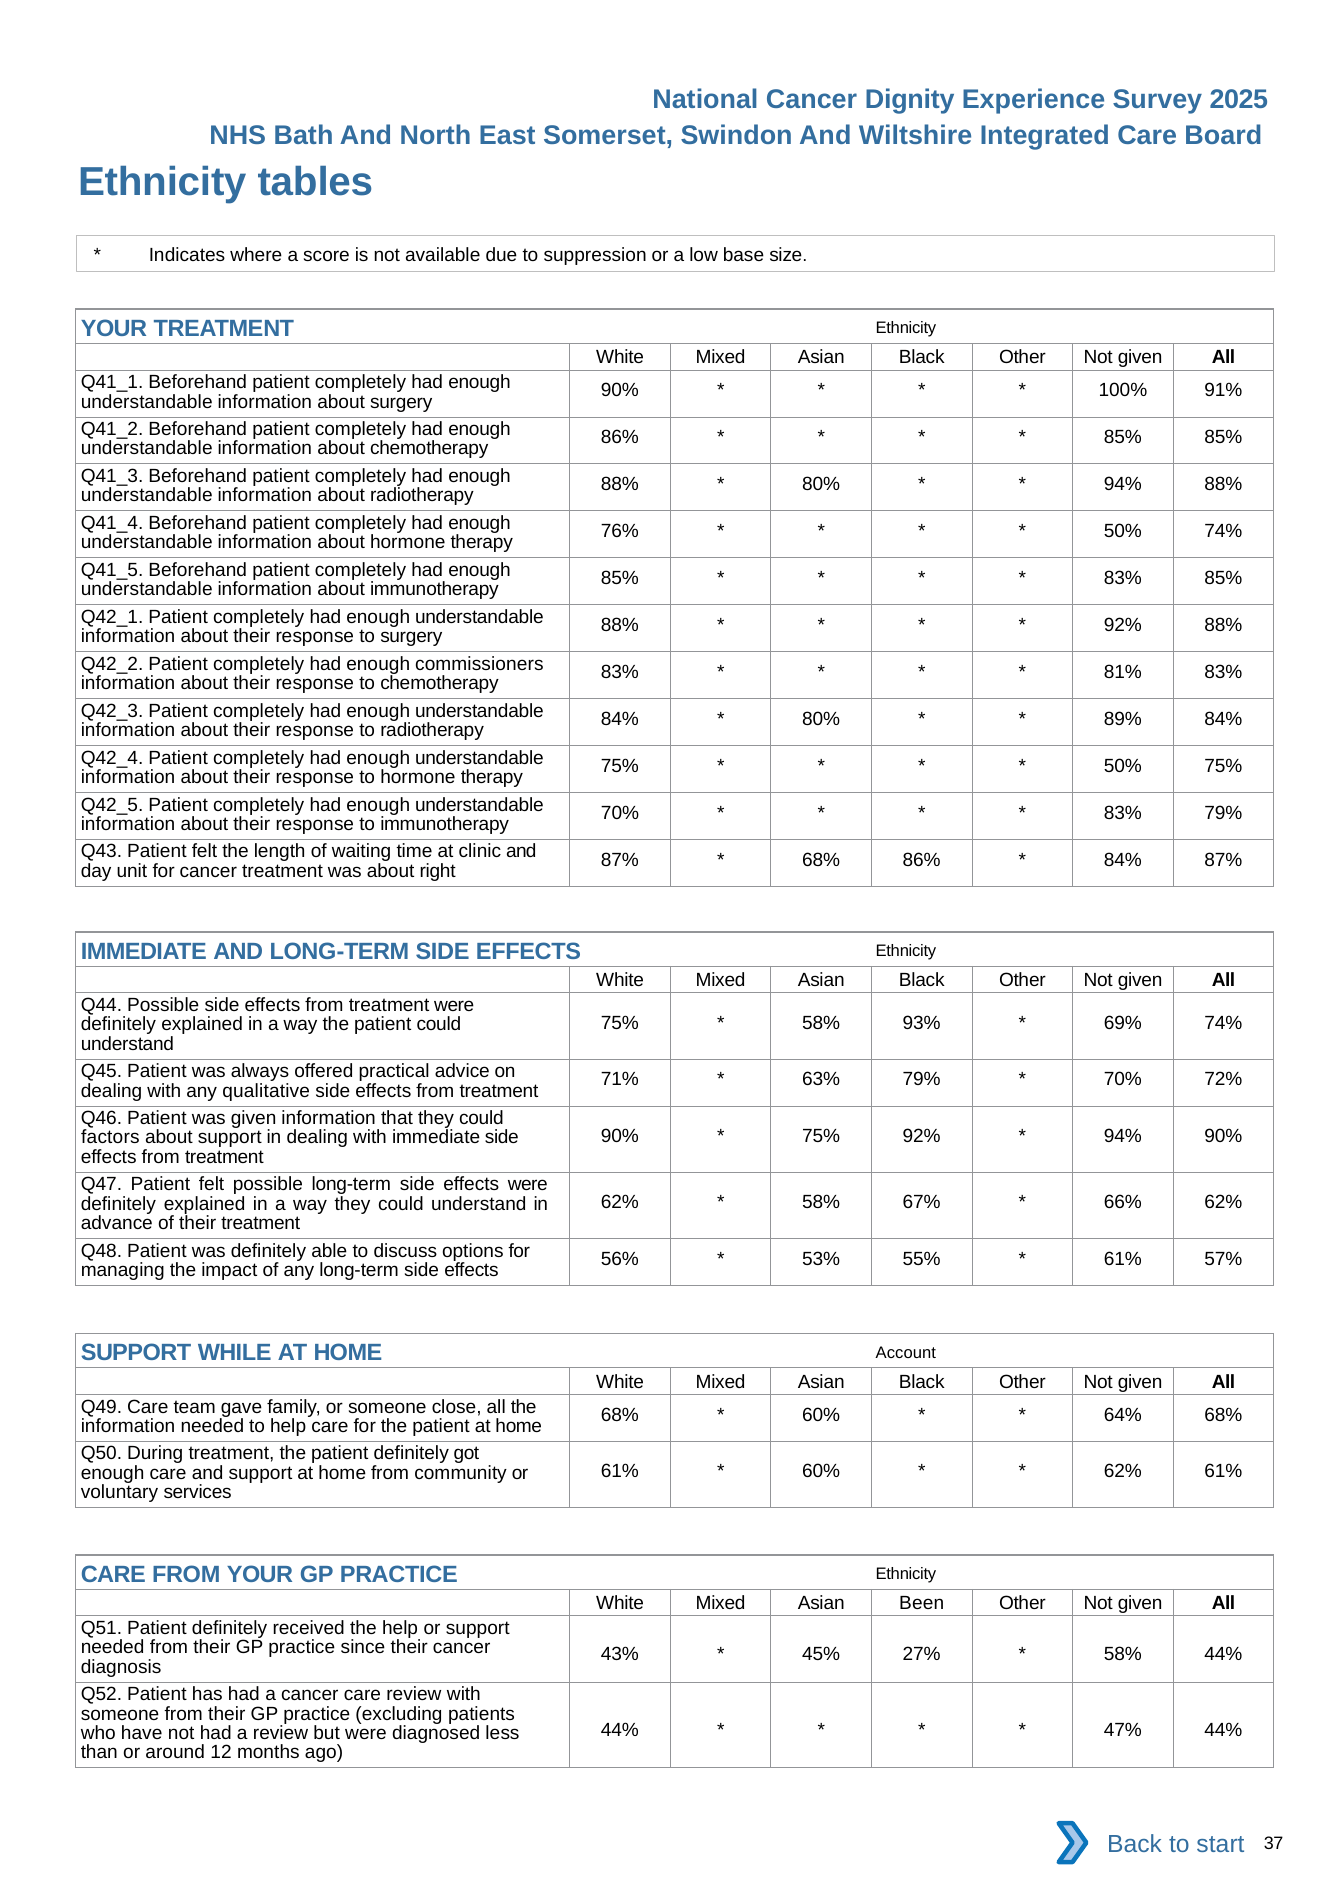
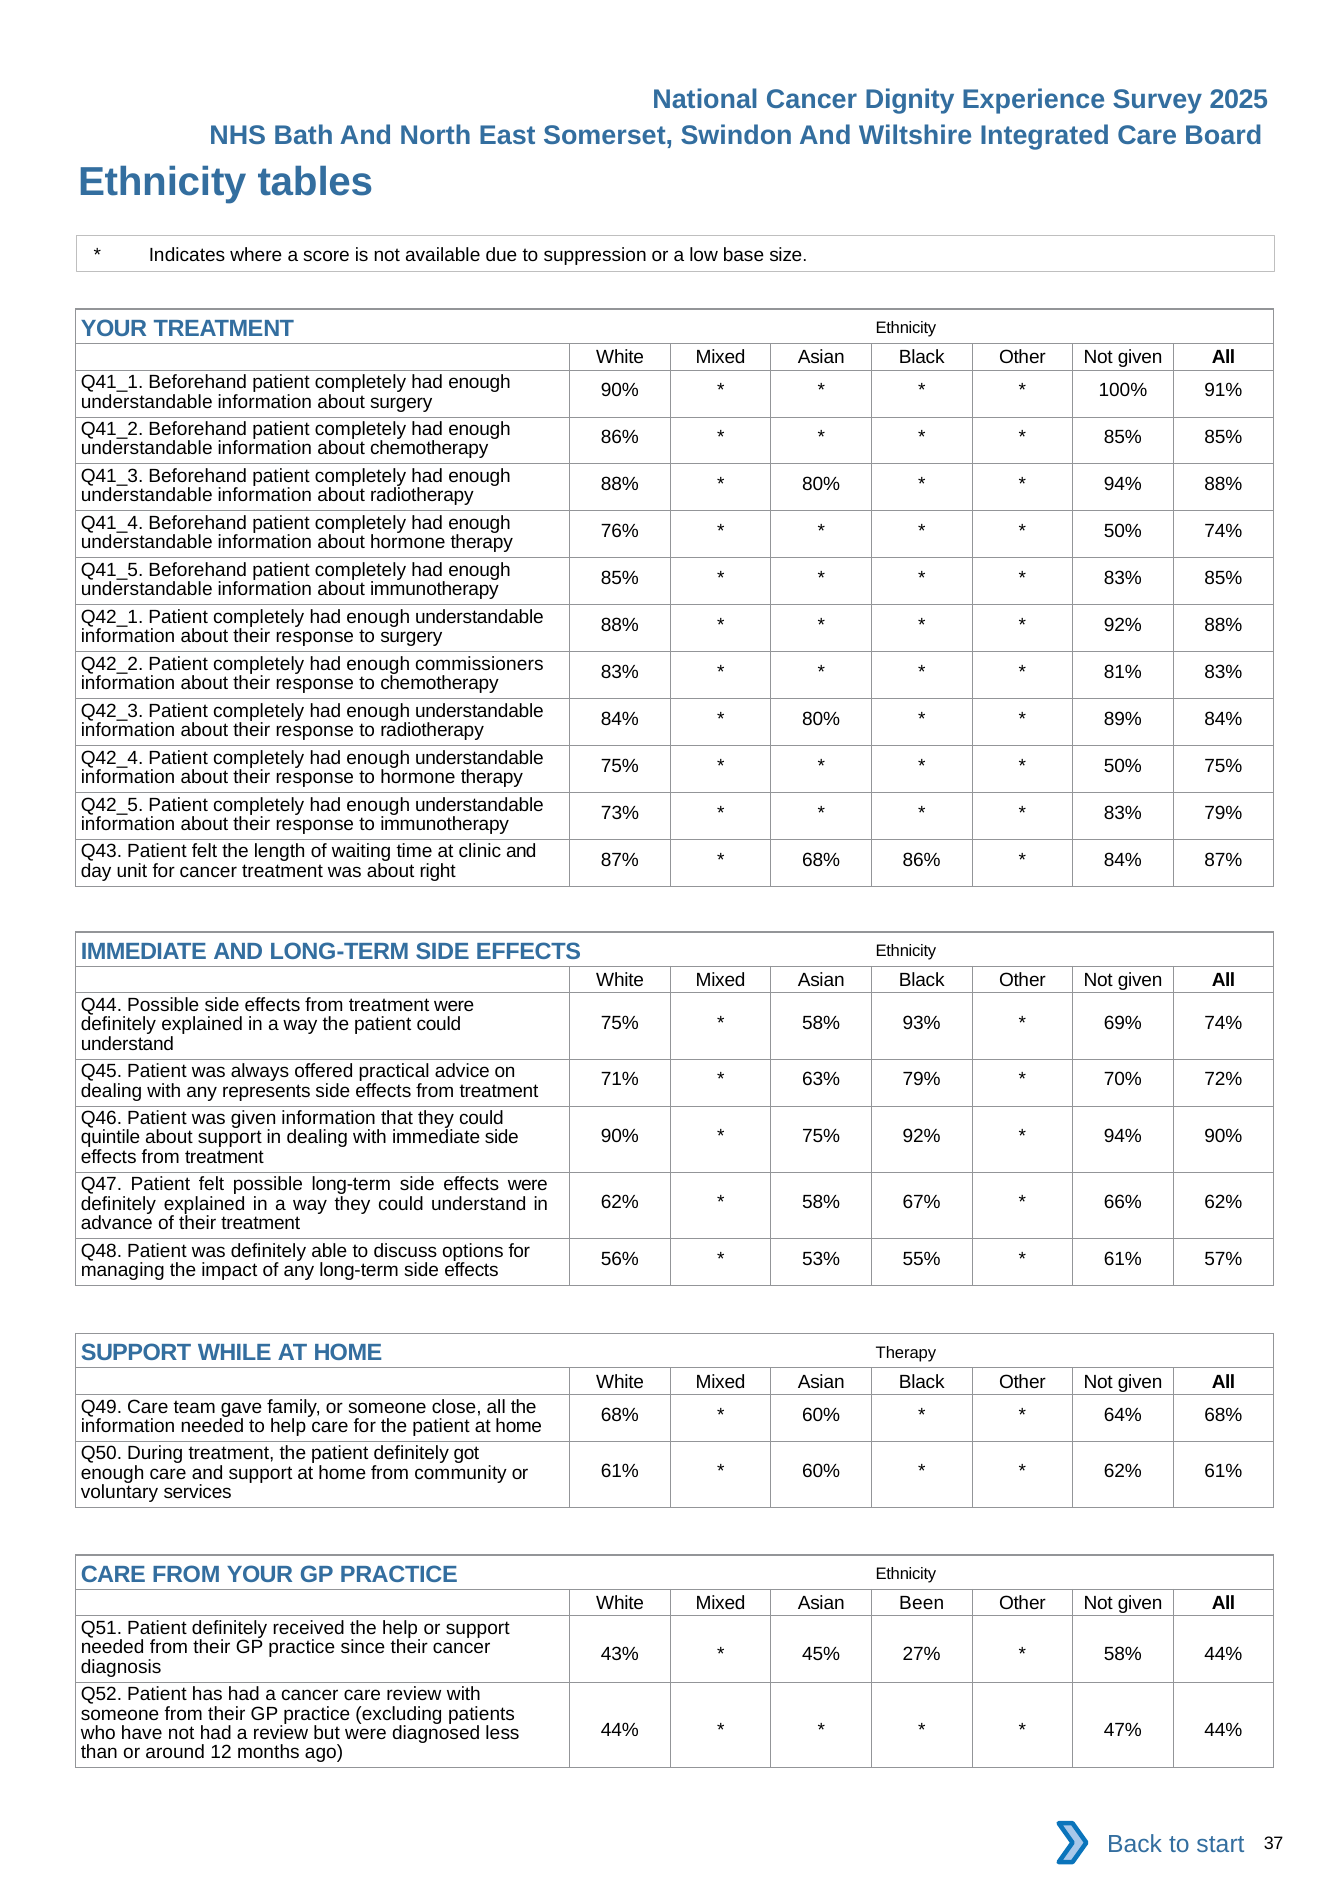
70% at (620, 813): 70% -> 73%
qualitative: qualitative -> represents
factors: factors -> quintile
HOME Account: Account -> Therapy
